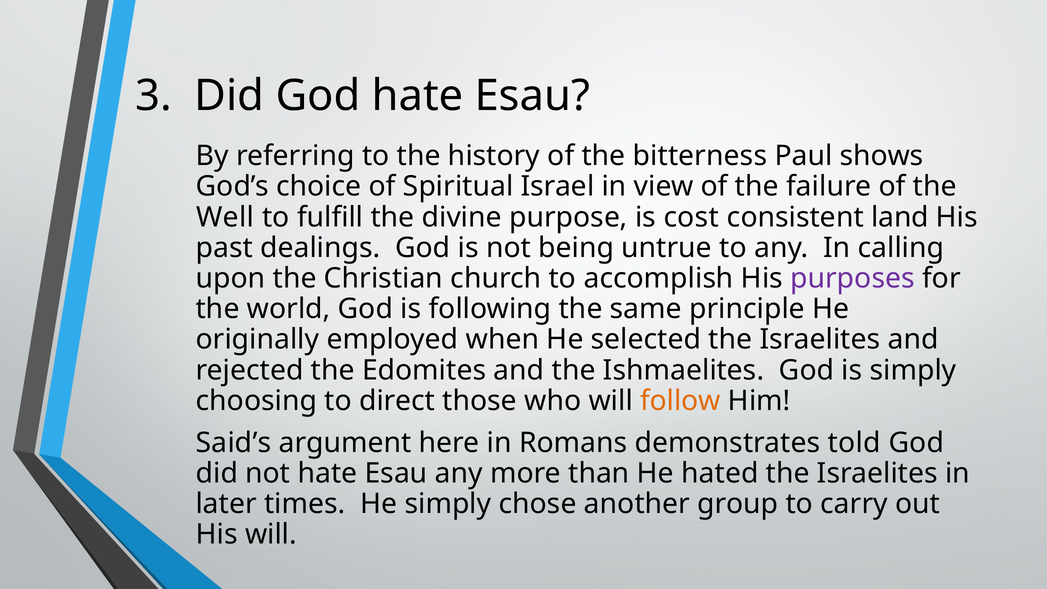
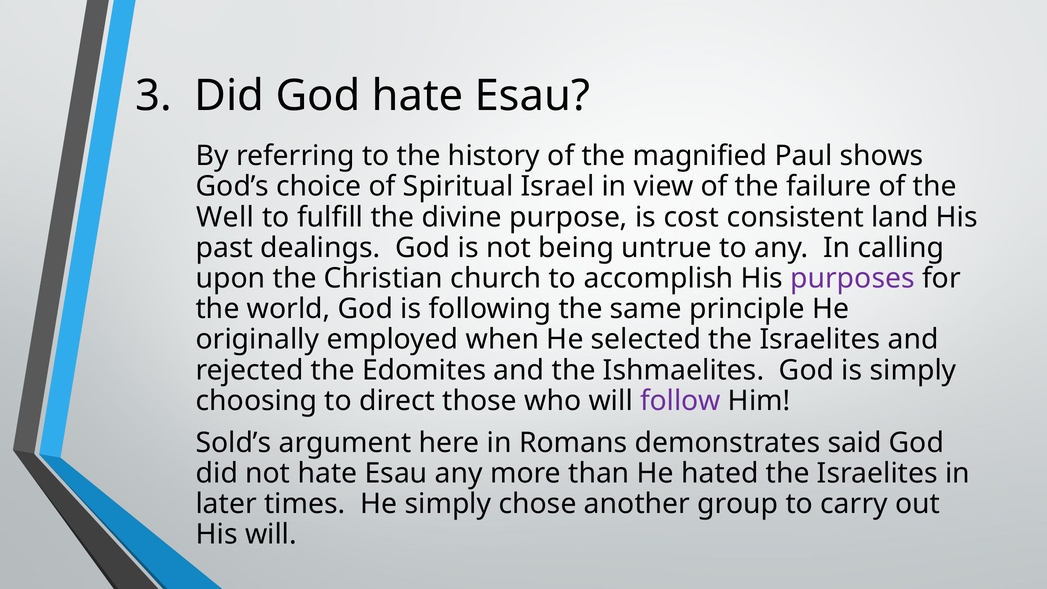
bitterness: bitterness -> magnified
follow colour: orange -> purple
Said’s: Said’s -> Sold’s
told: told -> said
